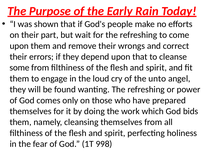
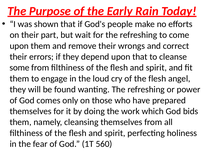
cry of the unto: unto -> flesh
998: 998 -> 560
